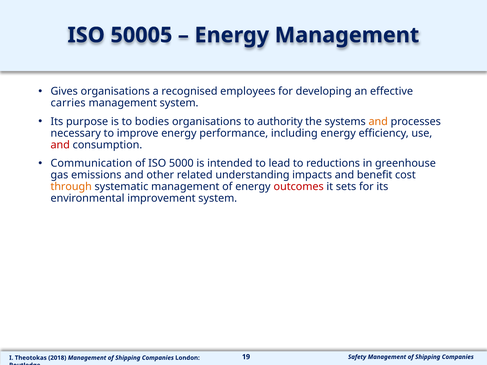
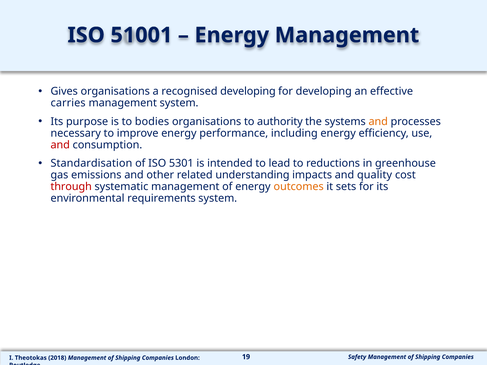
50005: 50005 -> 51001
recognised employees: employees -> developing
Communication: Communication -> Standardisation
5000: 5000 -> 5301
benefit: benefit -> quality
through colour: orange -> red
outcomes colour: red -> orange
improvement: improvement -> requirements
